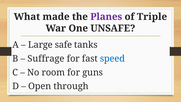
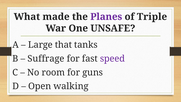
safe: safe -> that
speed colour: blue -> purple
through: through -> walking
